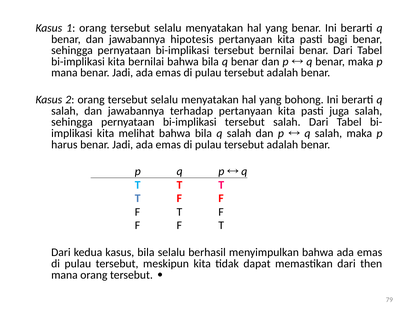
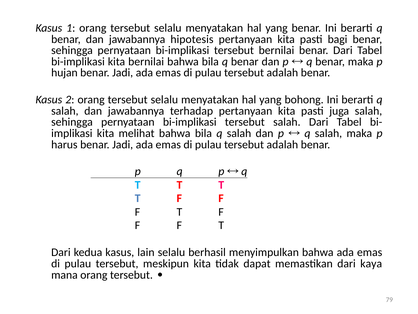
mana at (64, 73): mana -> hujan
kasus bila: bila -> lain
then: then -> kaya
